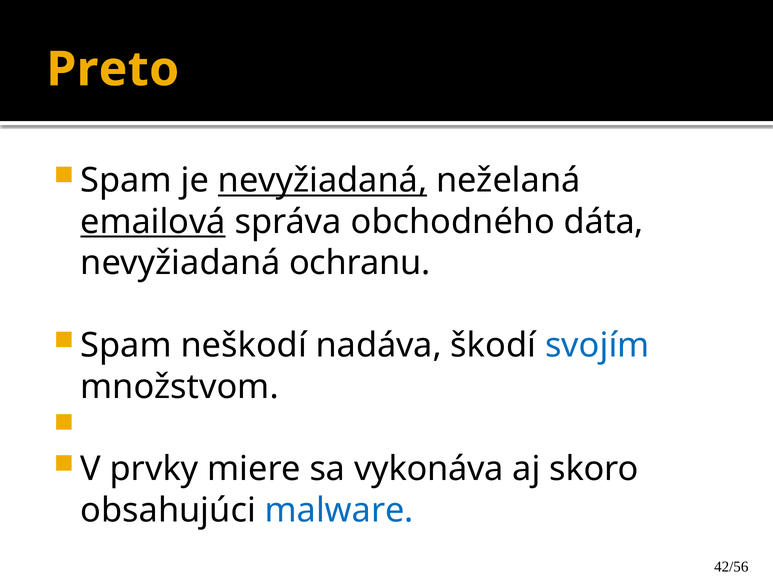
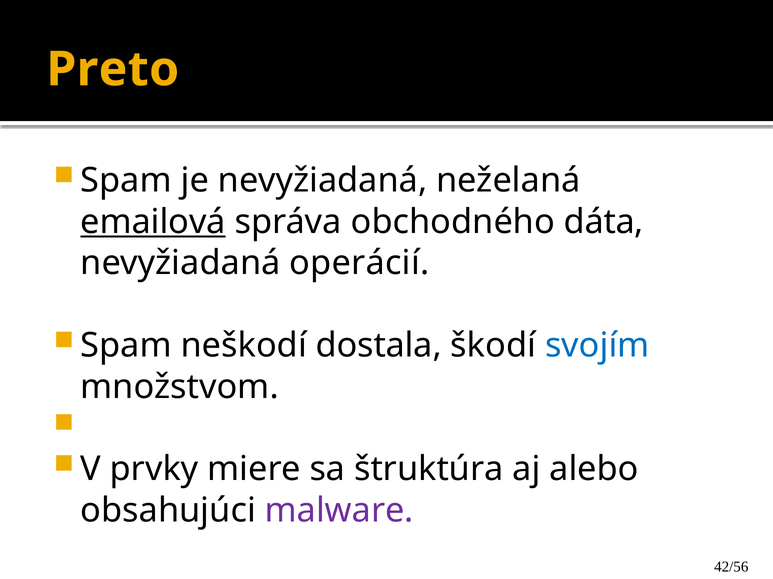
nevyžiadaná at (323, 181) underline: present -> none
ochranu: ochranu -> operácií
nadáva: nadáva -> dostala
vykonáva: vykonáva -> štruktúra
skoro: skoro -> alebo
malware colour: blue -> purple
